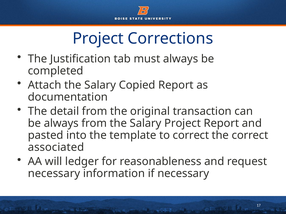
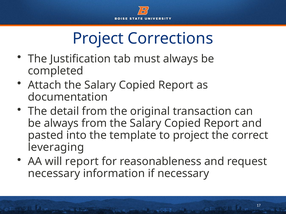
from the Salary Project: Project -> Copied
to correct: correct -> project
associated: associated -> leveraging
will ledger: ledger -> report
